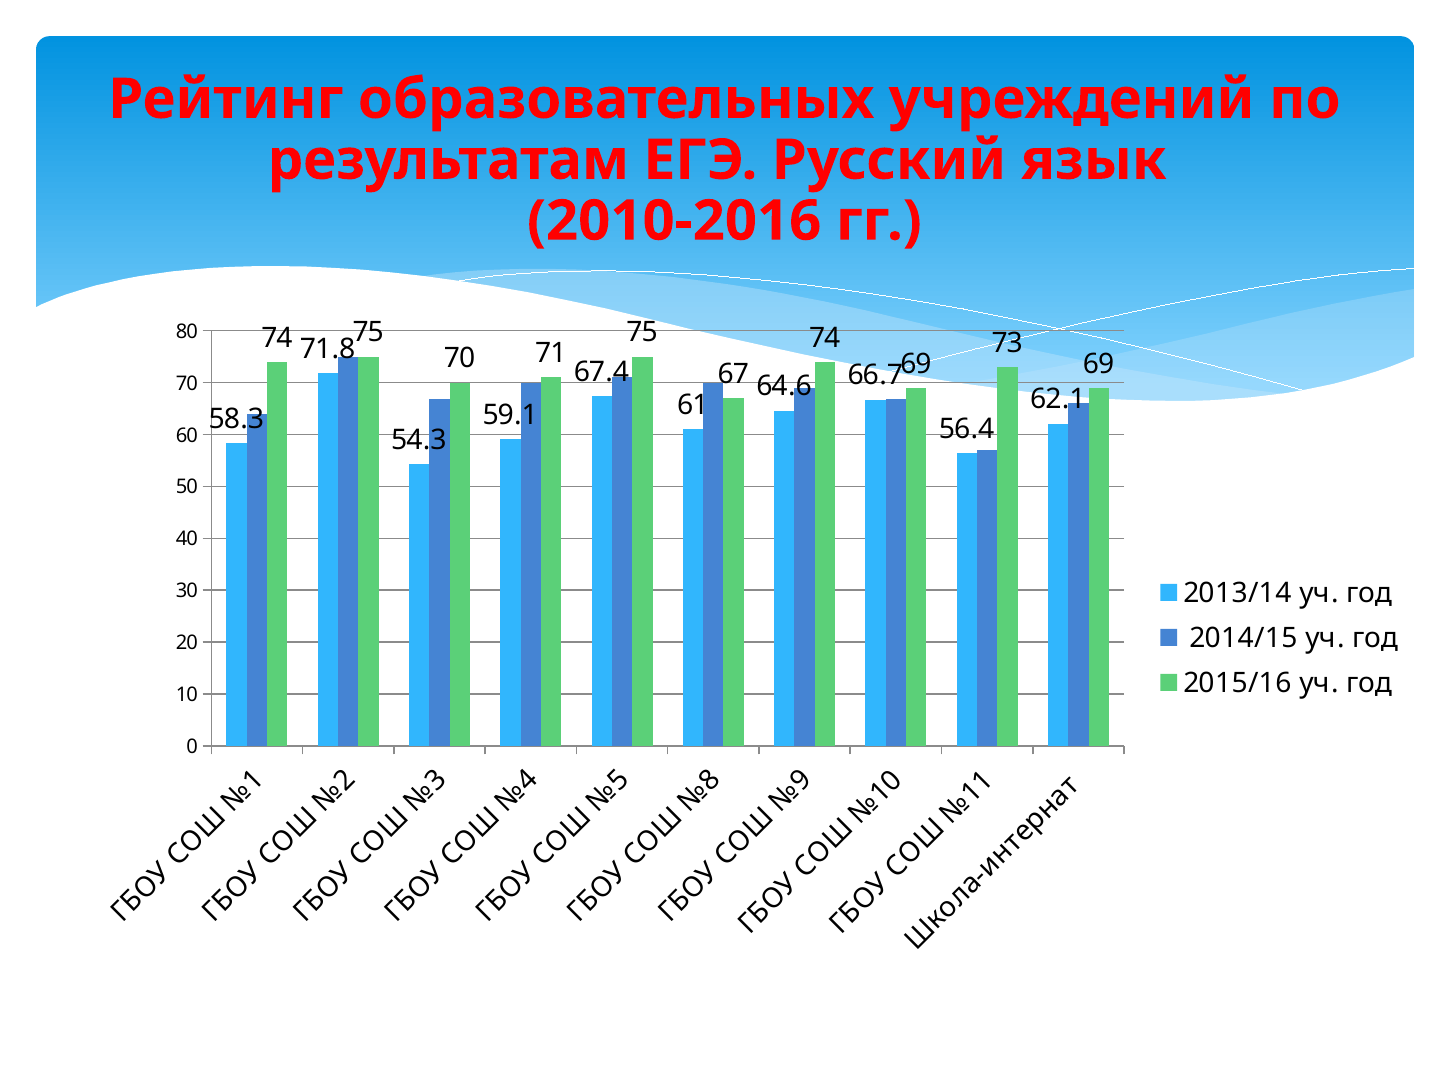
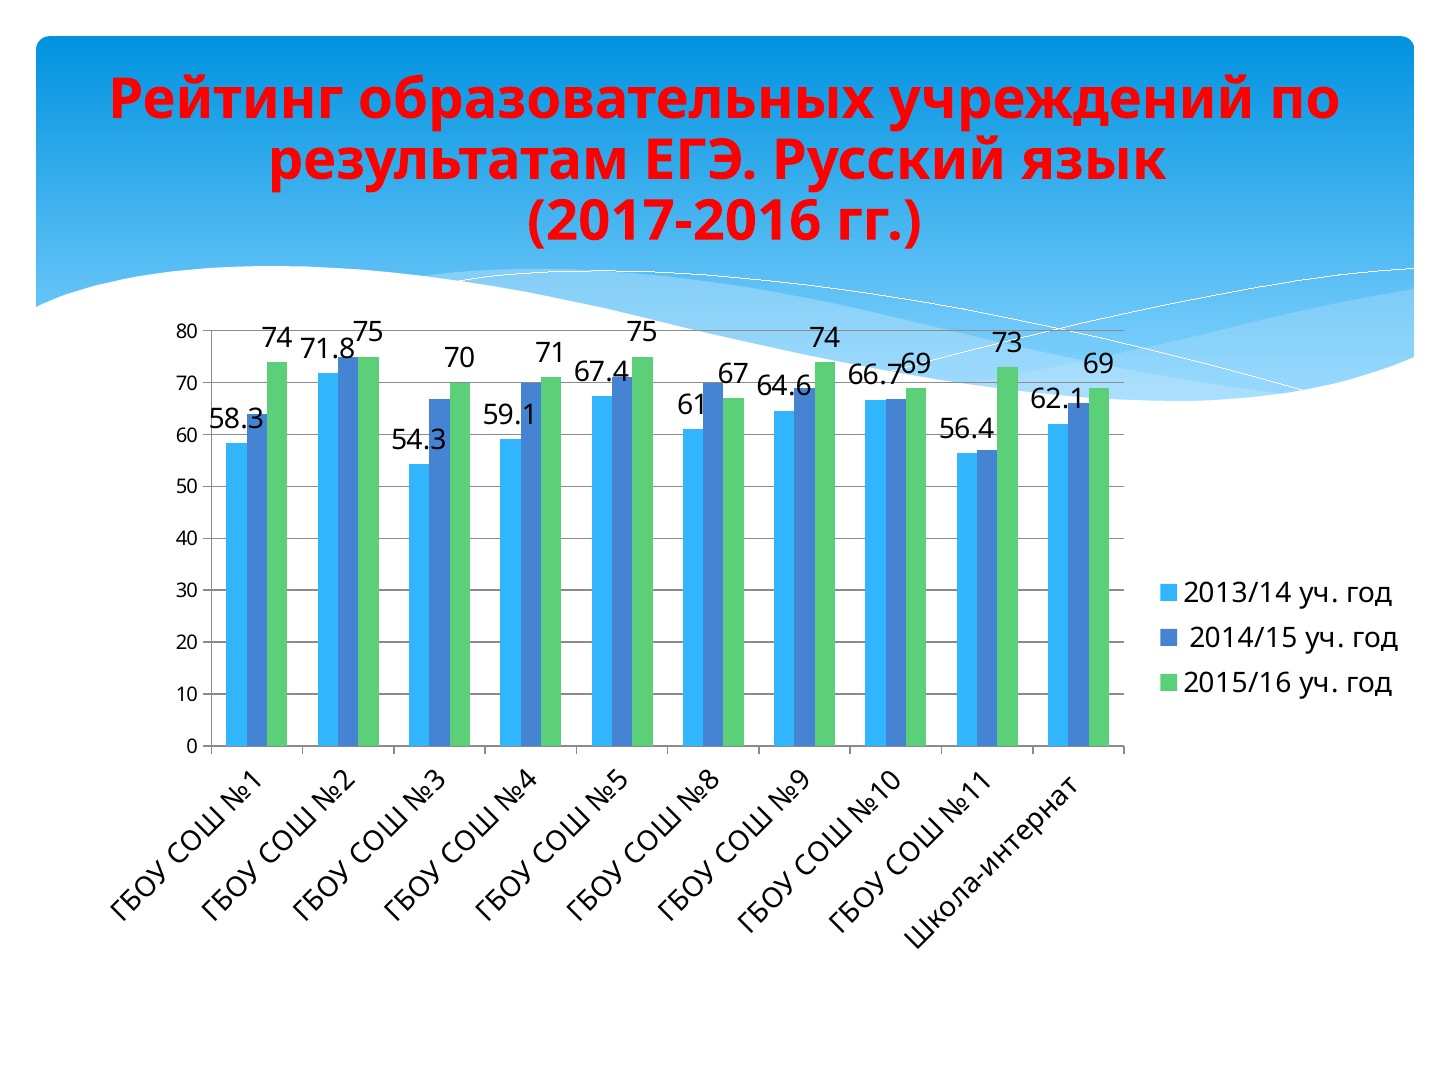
2010-2016: 2010-2016 -> 2017-2016
